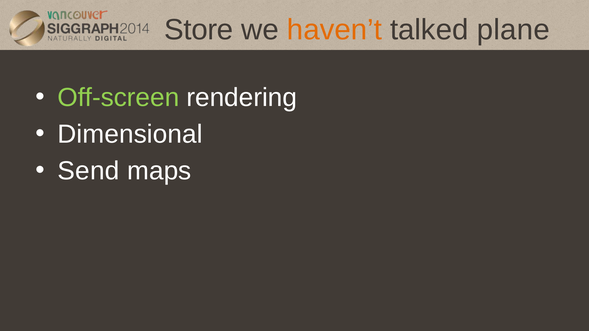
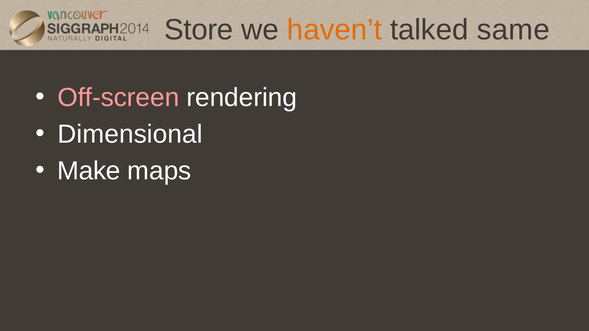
plane: plane -> same
Off-screen colour: light green -> pink
Send: Send -> Make
